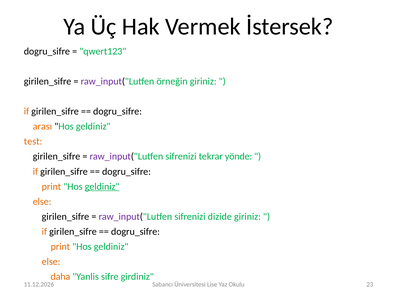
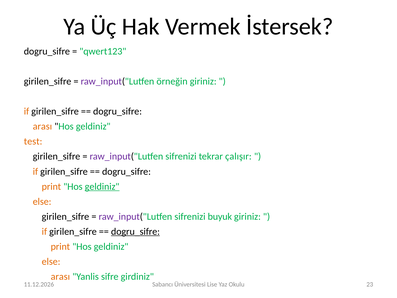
yönde: yönde -> çalışır
dizide: dizide -> buyuk
dogru_sifre at (135, 231) underline: none -> present
daha at (60, 276): daha -> arası
